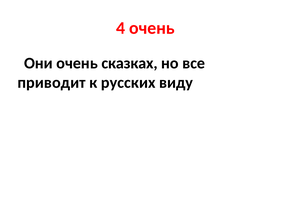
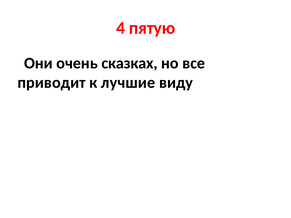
4 очень: очень -> пятую
русских: русских -> лучшие
